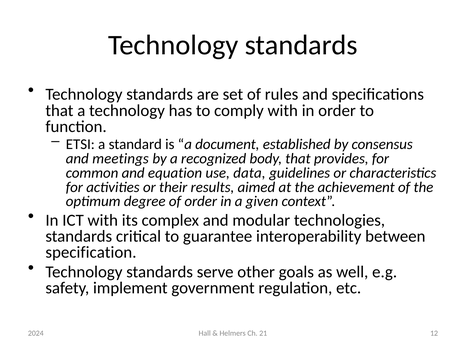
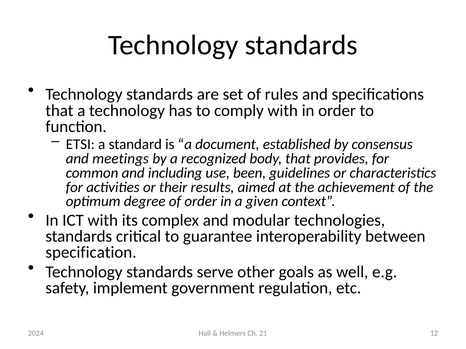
equation: equation -> including
data: data -> been
